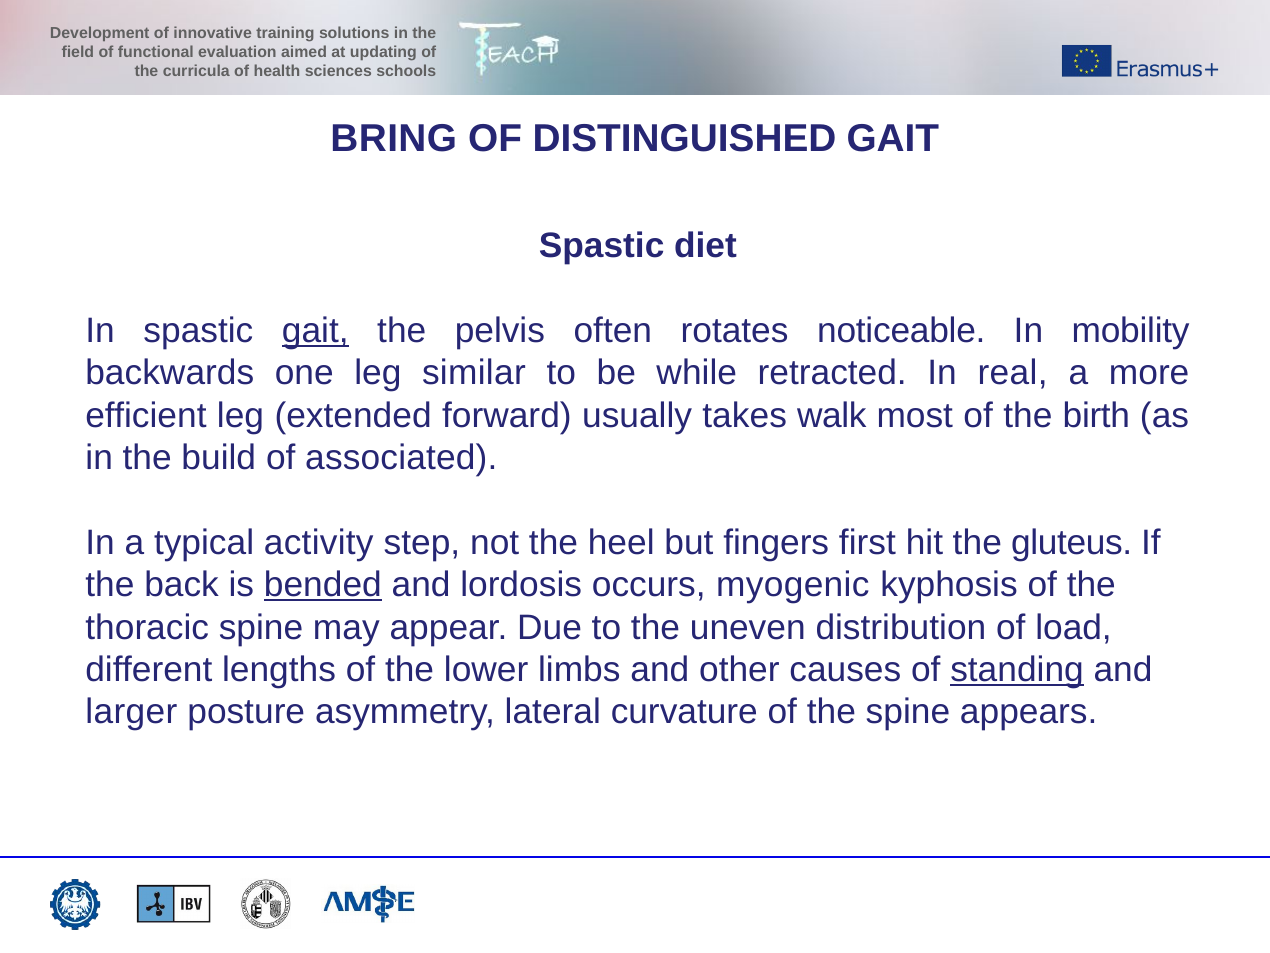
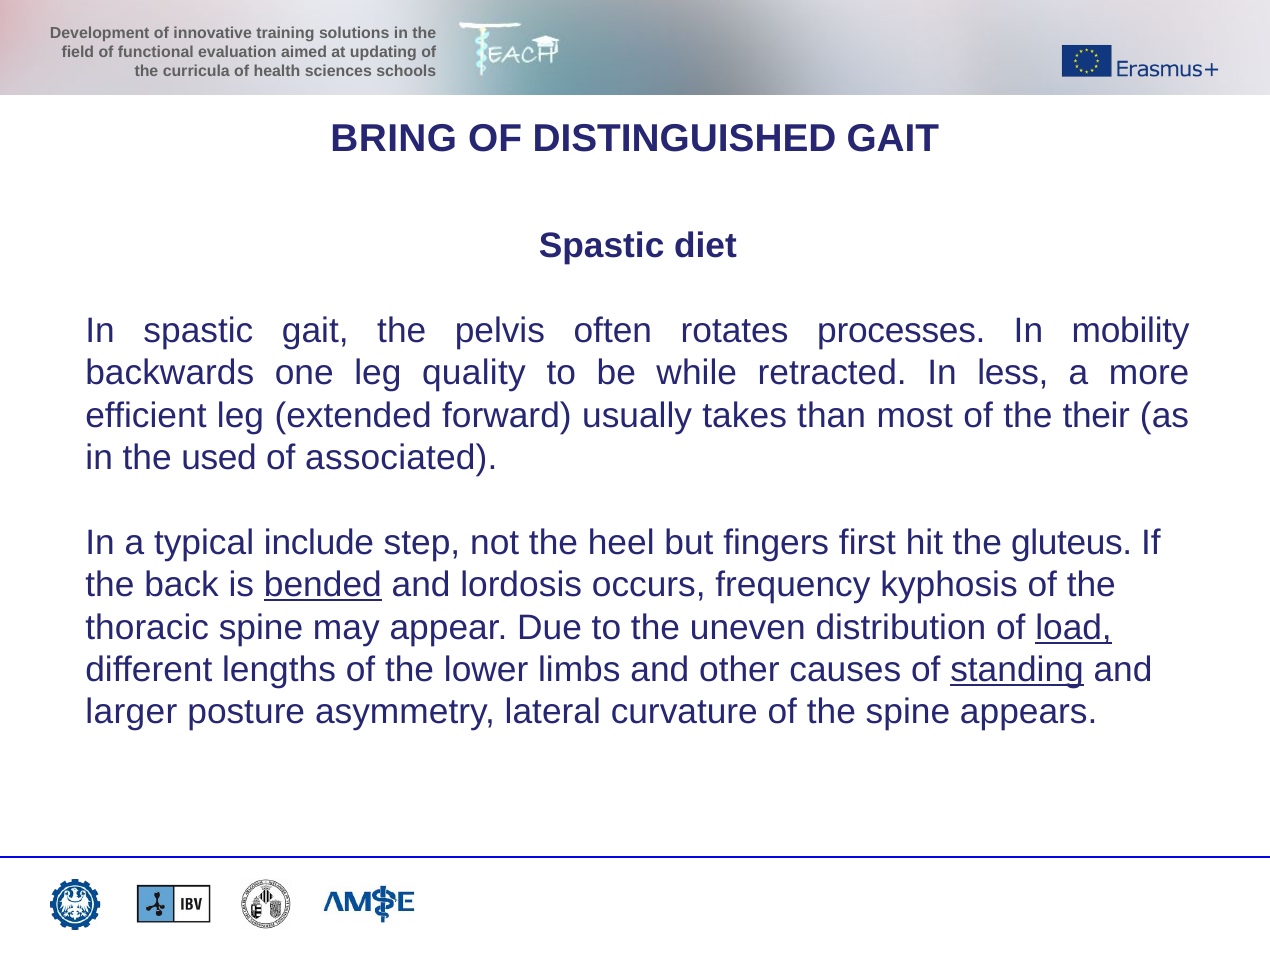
gait at (315, 331) underline: present -> none
noticeable: noticeable -> processes
similar: similar -> quality
real: real -> less
walk: walk -> than
birth: birth -> their
build: build -> used
activity: activity -> include
myogenic: myogenic -> frequency
load underline: none -> present
